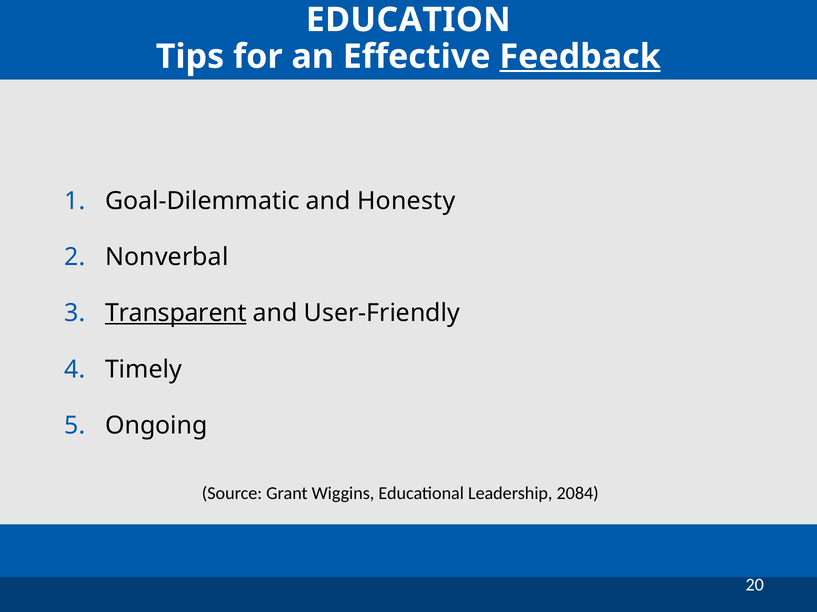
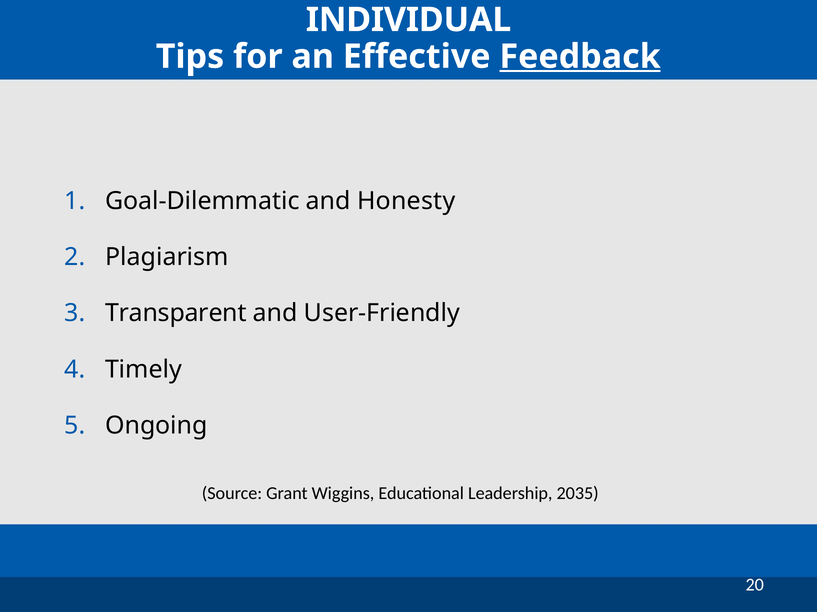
EDUCATION: EDUCATION -> INDIVIDUAL
Nonverbal: Nonverbal -> Plagiarism
Transparent underline: present -> none
2084: 2084 -> 2035
